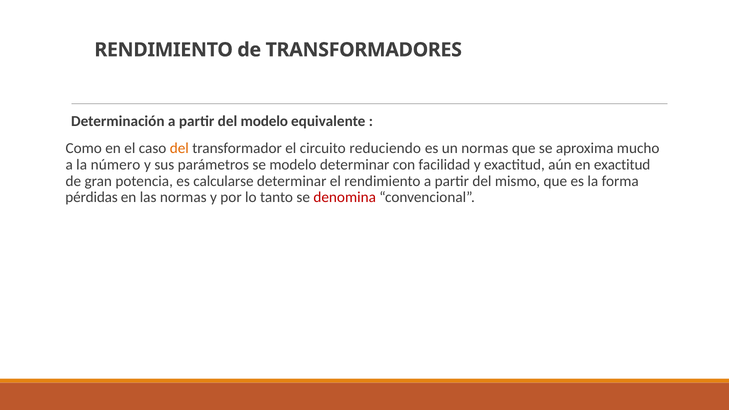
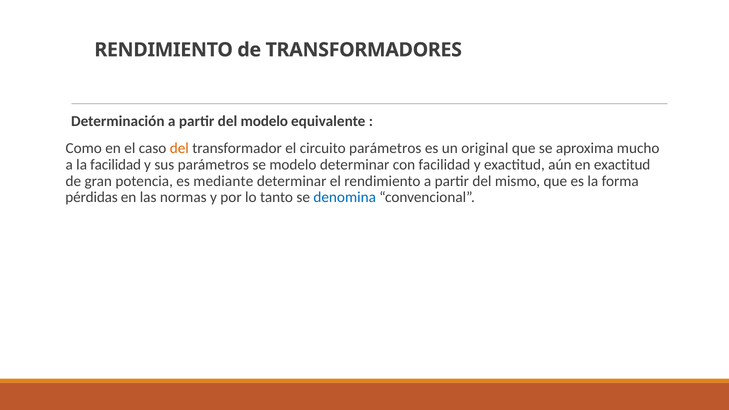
circuito reduciendo: reduciendo -> parámetros
un normas: normas -> original
la número: número -> facilidad
calcularse: calcularse -> mediante
denomina colour: red -> blue
